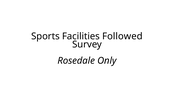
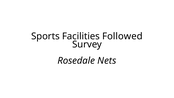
Only: Only -> Nets
